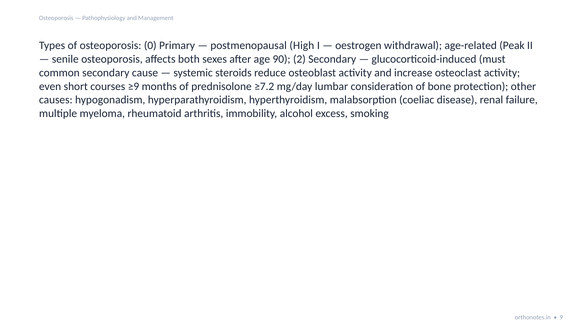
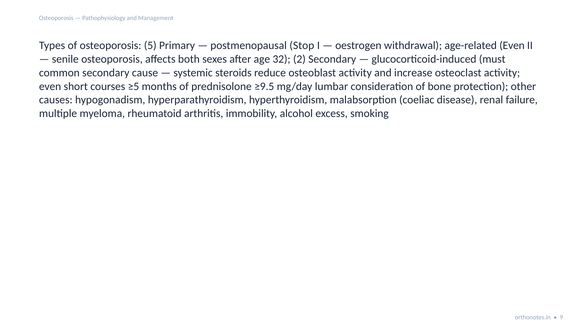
0: 0 -> 5
High: High -> Stop
age-related Peak: Peak -> Even
90: 90 -> 32
≥9: ≥9 -> ≥5
≥7.2: ≥7.2 -> ≥9.5
